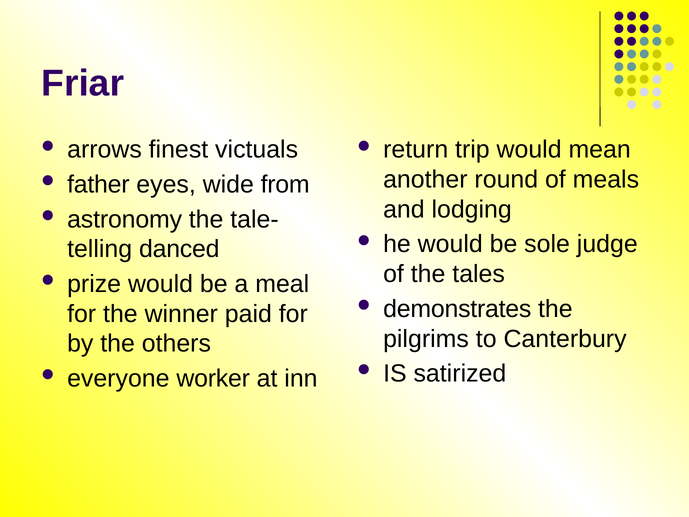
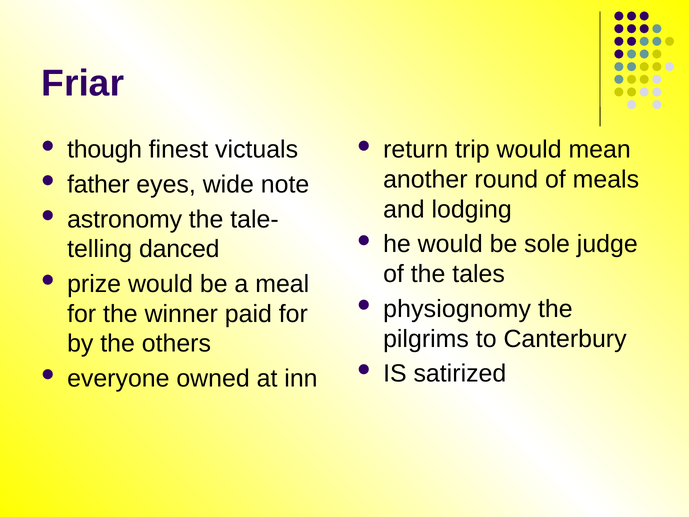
arrows: arrows -> though
from: from -> note
demonstrates: demonstrates -> physiognomy
worker: worker -> owned
